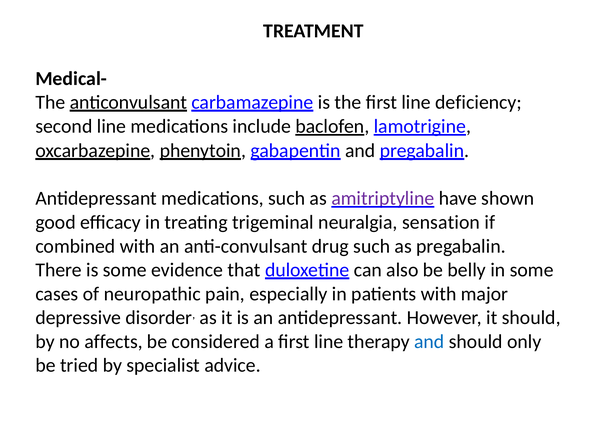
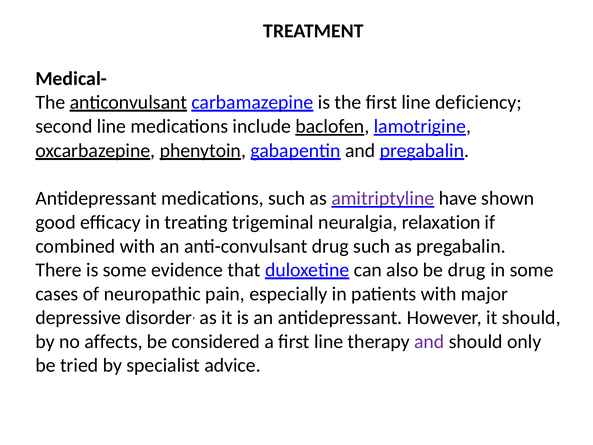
sensation: sensation -> relaxation
be belly: belly -> drug
and at (429, 341) colour: blue -> purple
